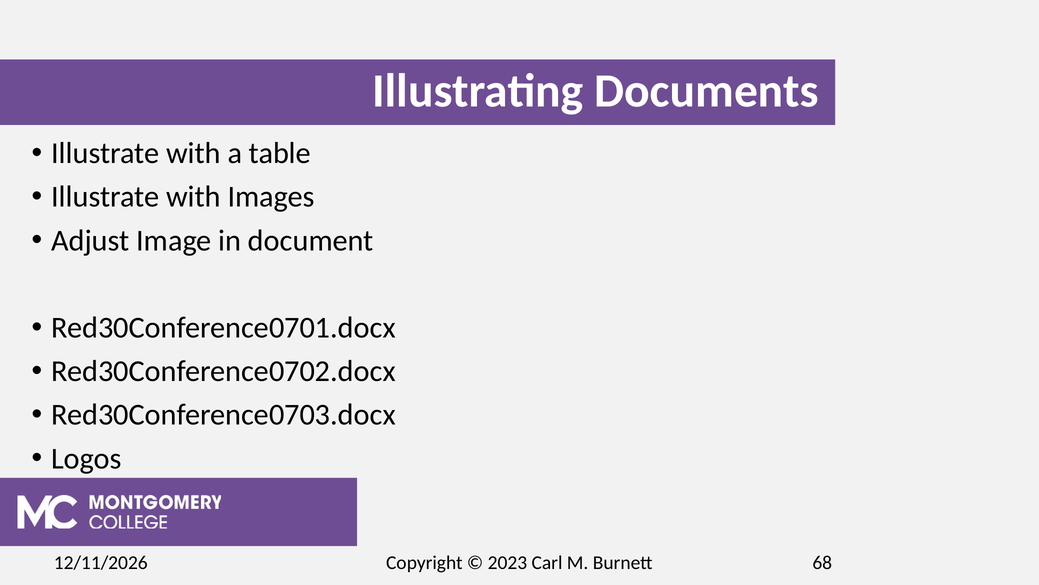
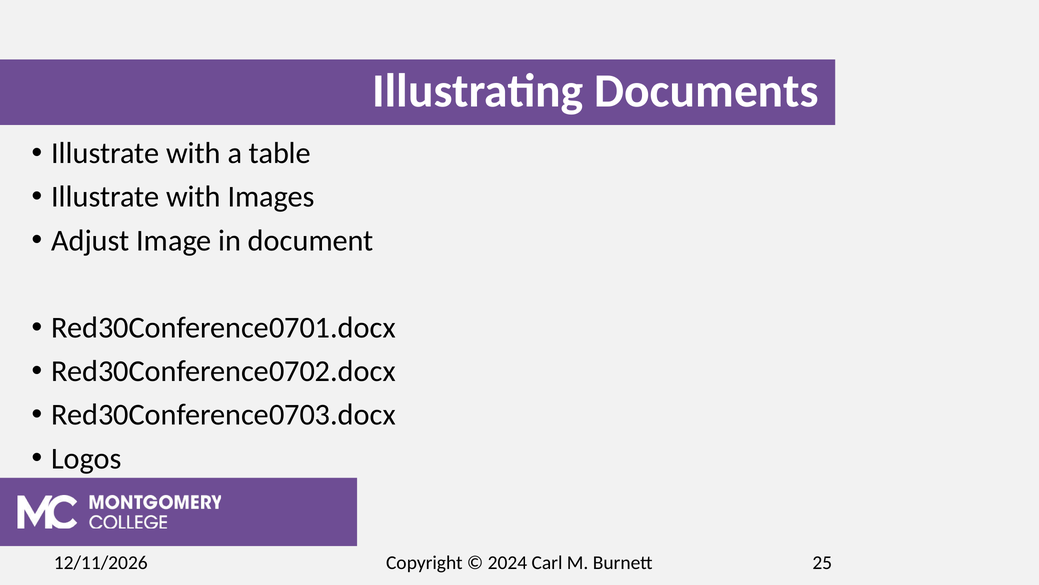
2023: 2023 -> 2024
68: 68 -> 25
